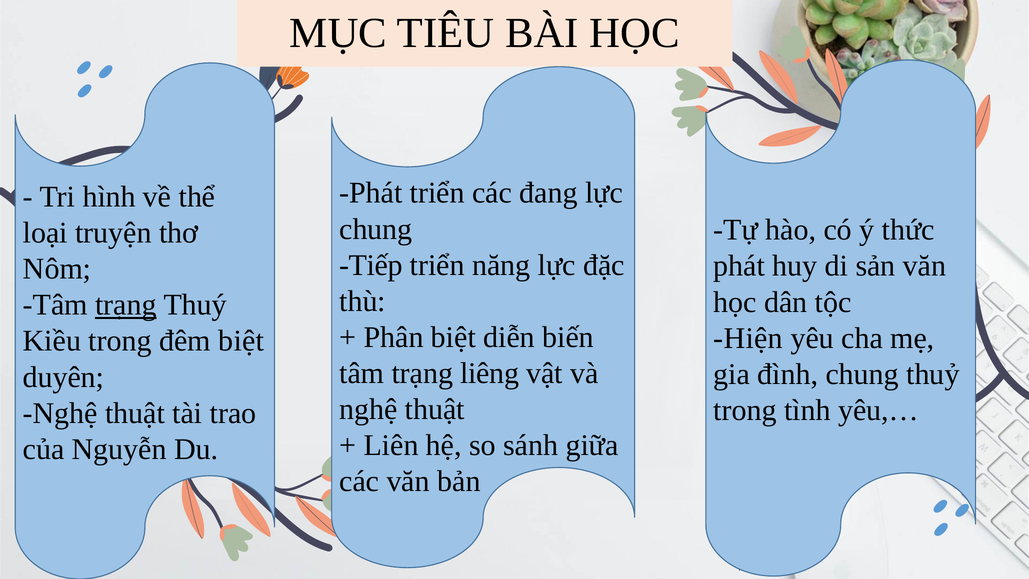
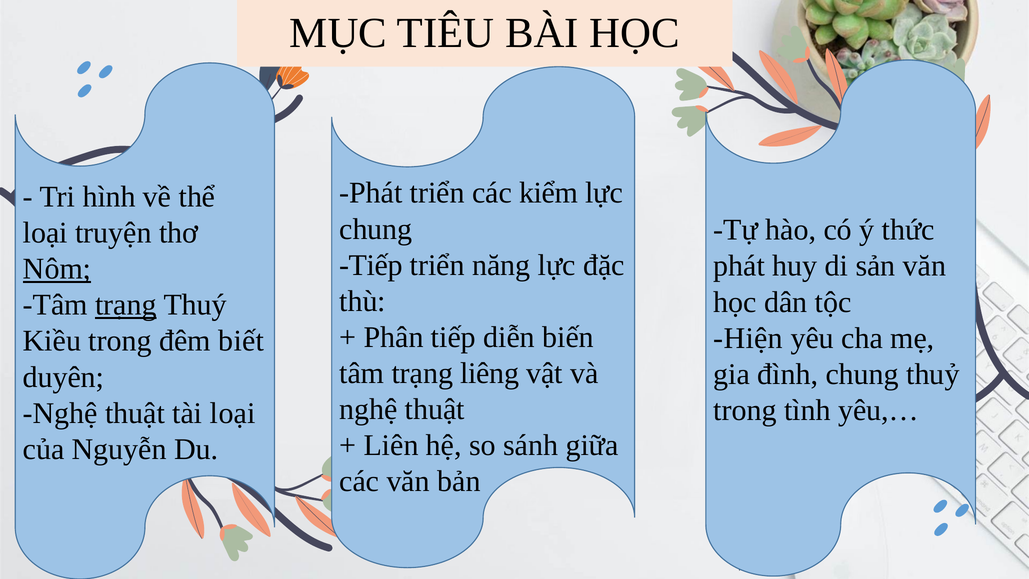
đang: đang -> kiểm
Nôm underline: none -> present
Phân biệt: biệt -> tiếp
đêm biệt: biệt -> biết
tài trao: trao -> loại
